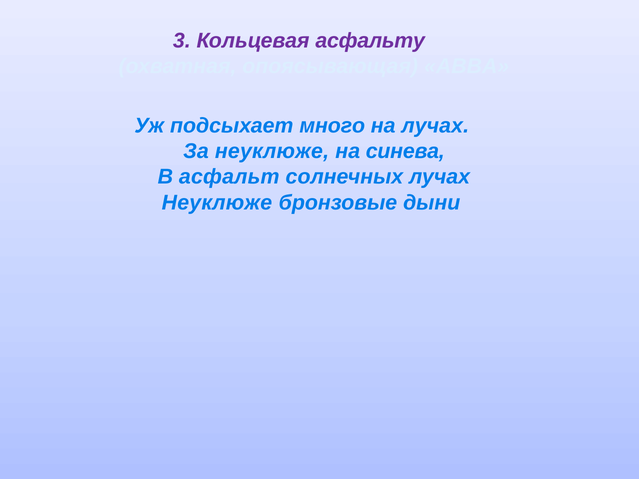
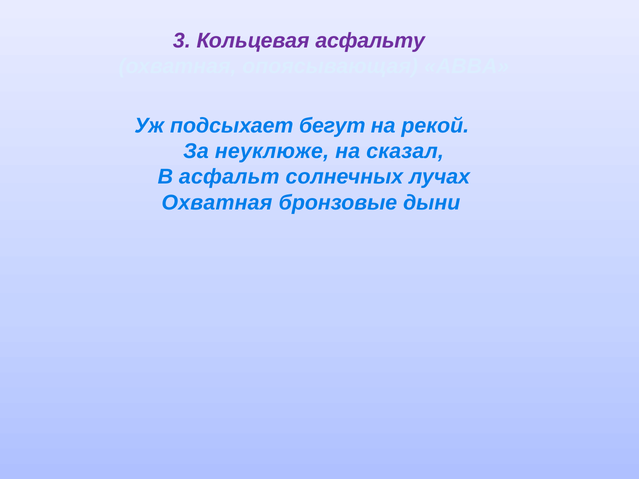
много: много -> бегут
на лучах: лучах -> рекой
синева: синева -> сказал
Неуклюже at (217, 203): Неуклюже -> Охватная
